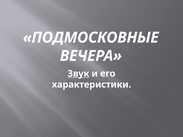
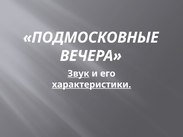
характеристики underline: none -> present
